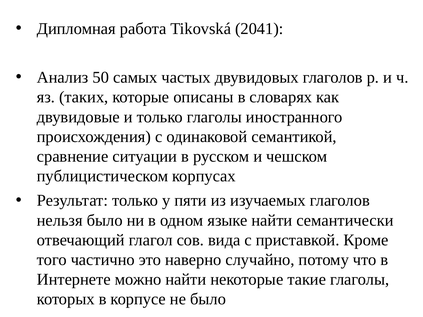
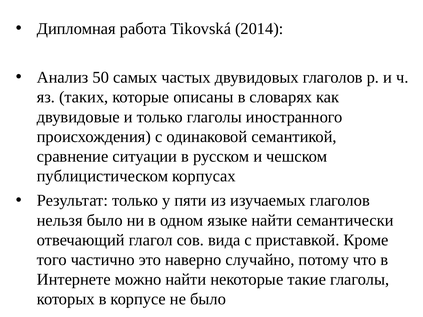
2041: 2041 -> 2014
